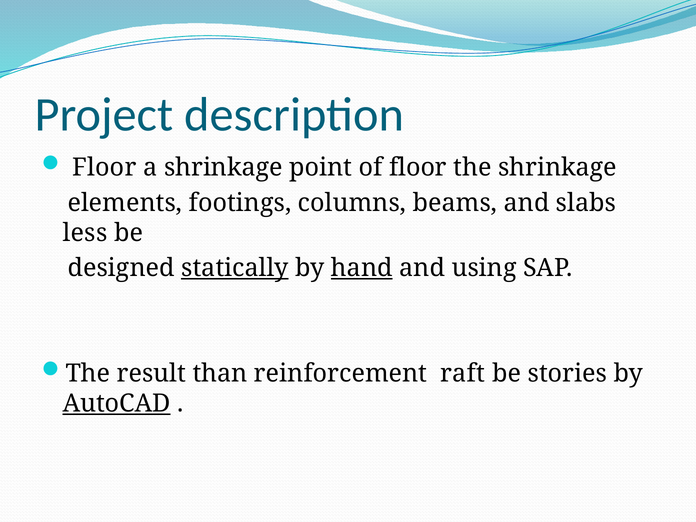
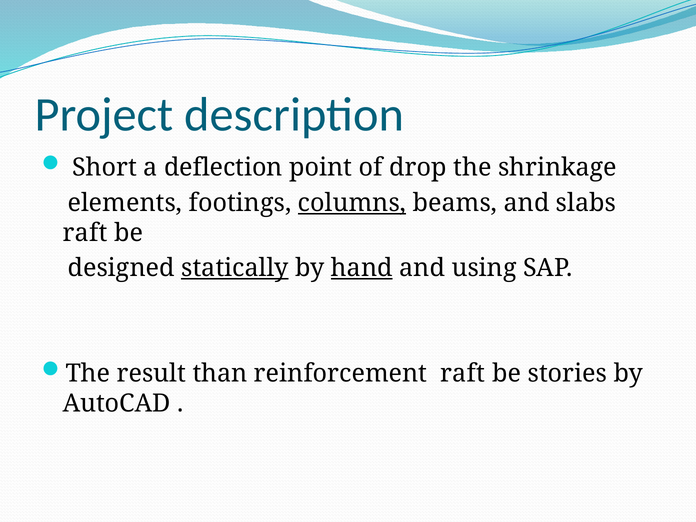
Floor at (104, 168): Floor -> Short
a shrinkage: shrinkage -> deflection
of floor: floor -> drop
columns underline: none -> present
less at (85, 233): less -> raft
AutoCAD underline: present -> none
